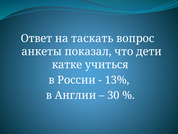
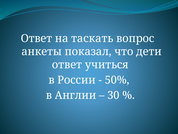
катке at (67, 64): катке -> ответ
13%: 13% -> 50%
